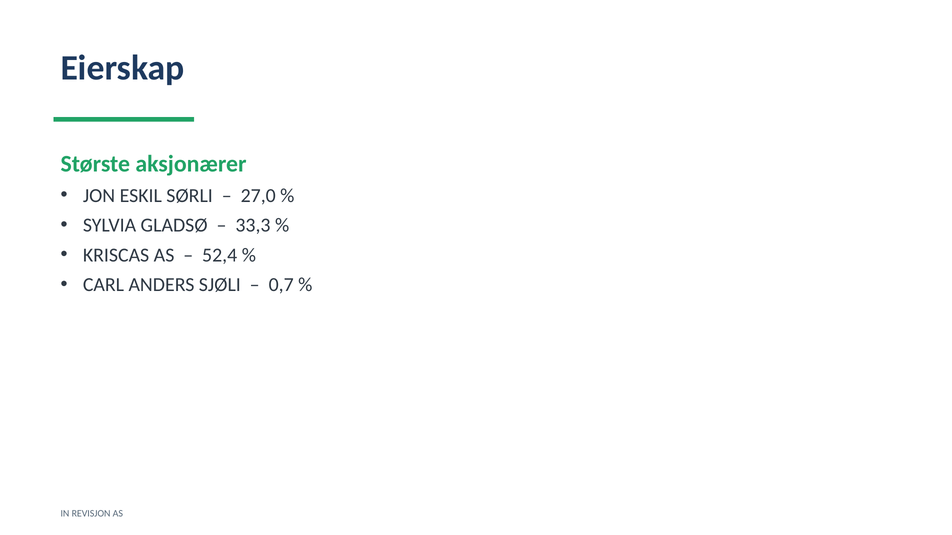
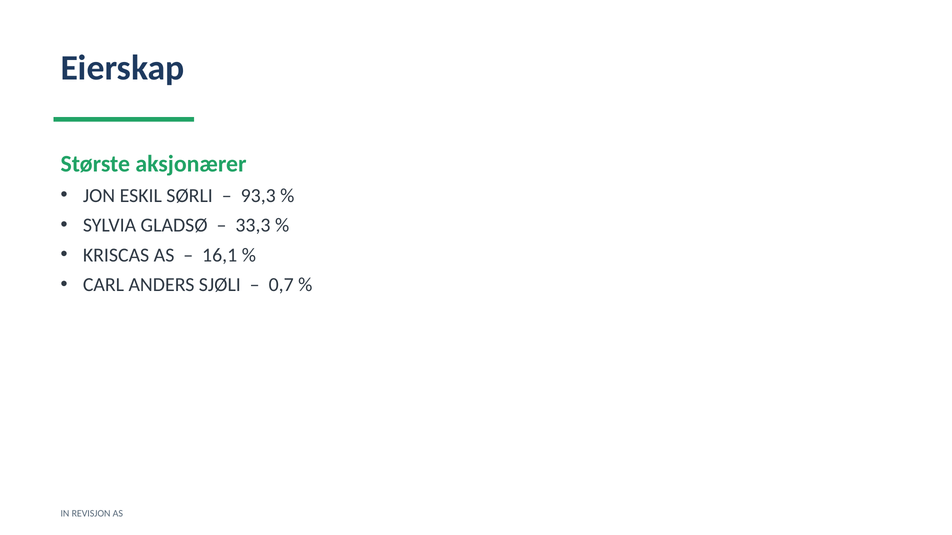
27,0: 27,0 -> 93,3
52,4: 52,4 -> 16,1
